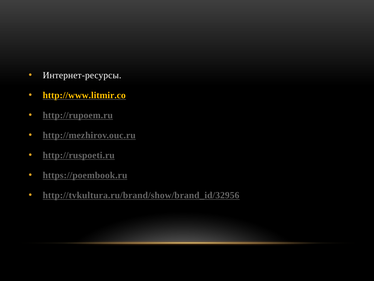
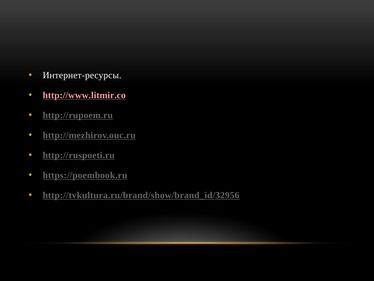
http://www.litmir.co colour: yellow -> pink
